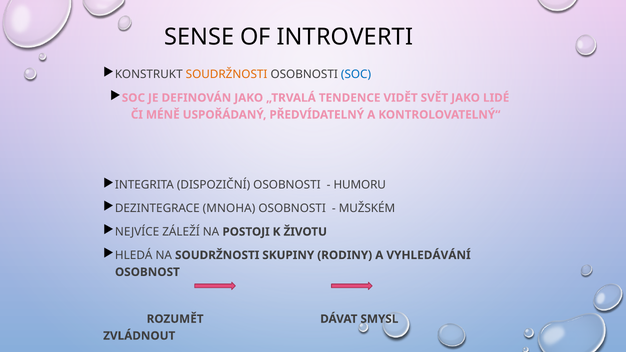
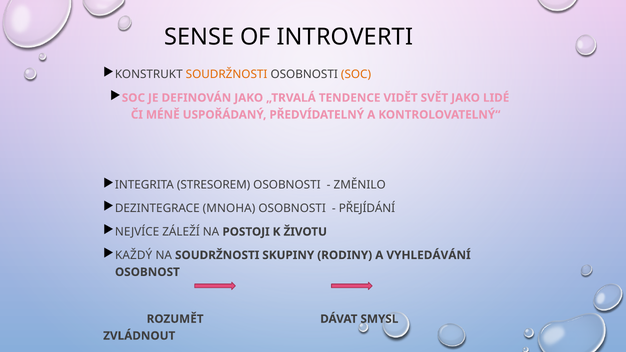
SOC at (356, 74) colour: blue -> orange
DISPOZIČNÍ: DISPOZIČNÍ -> STRESOREM
HUMORU: HUMORU -> ZMĚNILO
MUŽSKÉM: MUŽSKÉM -> PŘEJÍDÁNÍ
HLEDÁ: HLEDÁ -> KAŽDÝ
